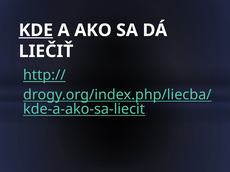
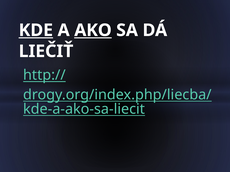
AKO underline: none -> present
